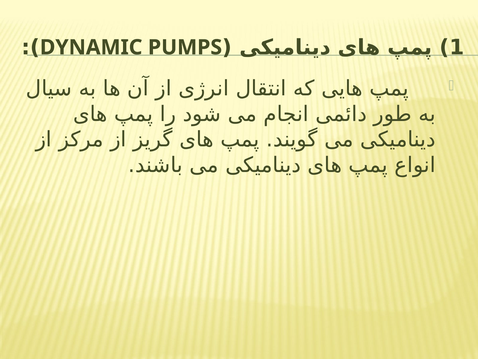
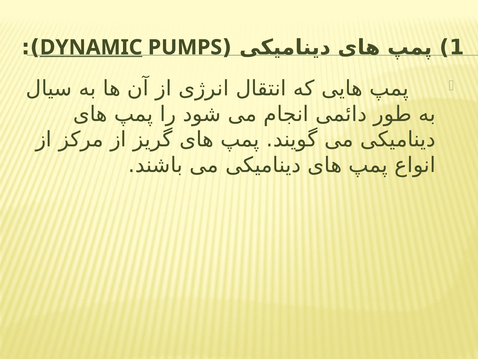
DYNAMIC underline: none -> present
